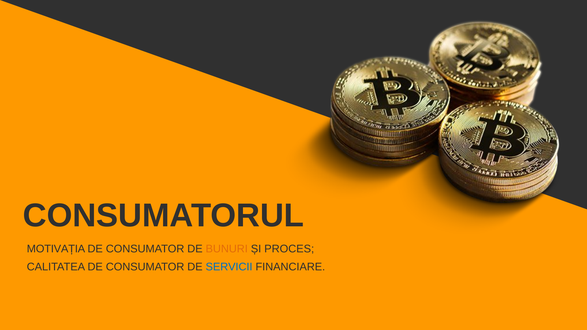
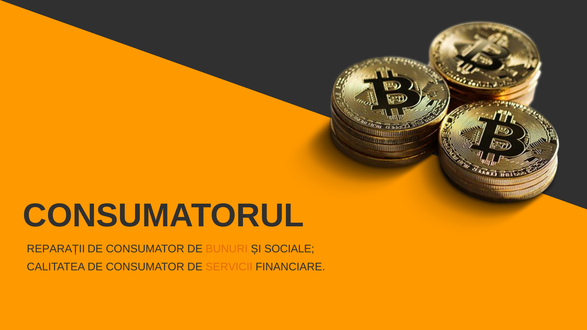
MOTIVAȚIA: MOTIVAȚIA -> REPARAȚII
PROCES: PROCES -> SOCIALE
SERVICII colour: blue -> orange
